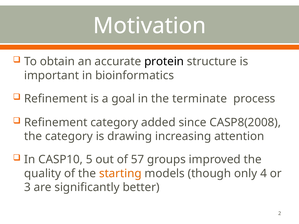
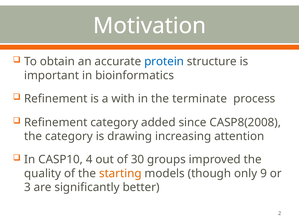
protein colour: black -> blue
goal: goal -> with
5: 5 -> 4
57: 57 -> 30
4: 4 -> 9
